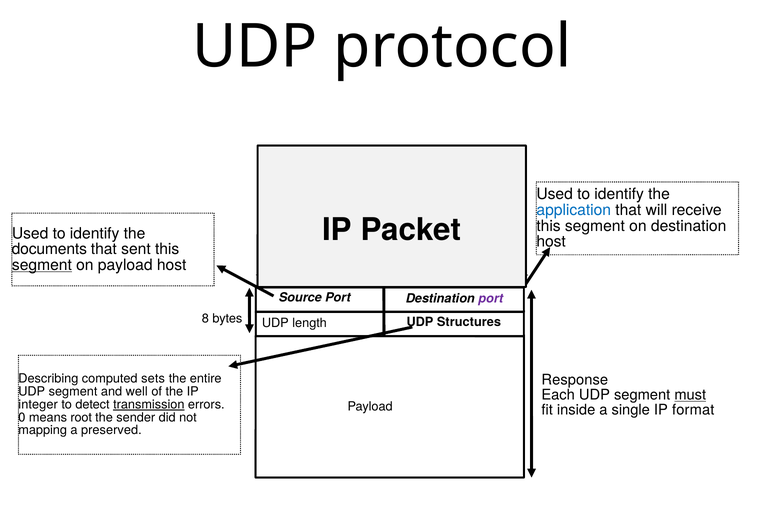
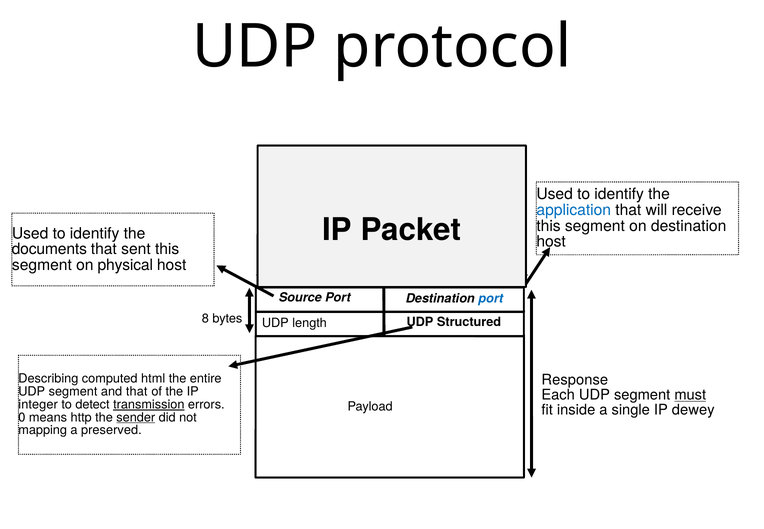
segment at (42, 265) underline: present -> none
on payload: payload -> physical
port at (491, 299) colour: purple -> blue
Structures: Structures -> Structured
sets: sets -> html
and well: well -> that
format: format -> dewey
root: root -> http
sender underline: none -> present
